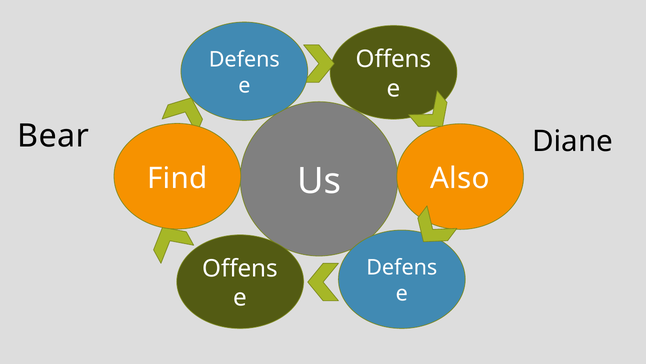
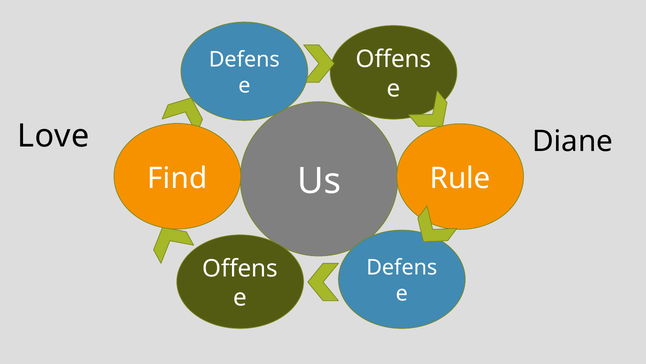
Bear: Bear -> Love
Also: Also -> Rule
